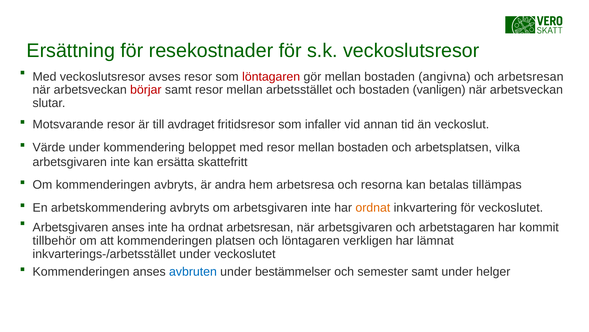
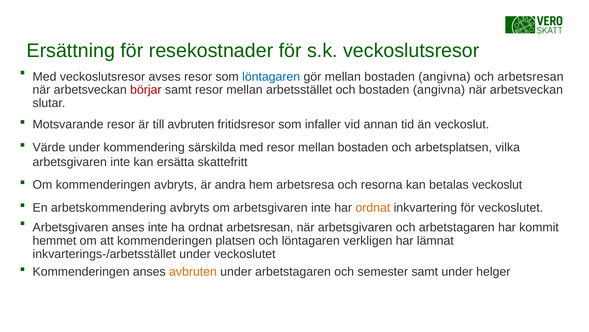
löntagaren at (271, 76) colour: red -> blue
och bostaden vanligen: vanligen -> angivna
till avdraget: avdraget -> avbruten
beloppet: beloppet -> särskilda
betalas tillämpas: tillämpas -> veckoslut
tillbehör: tillbehör -> hemmet
avbruten at (193, 271) colour: blue -> orange
under bestämmelser: bestämmelser -> arbetstagaren
